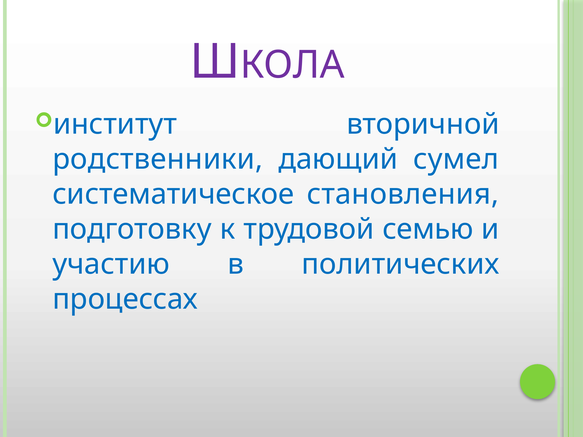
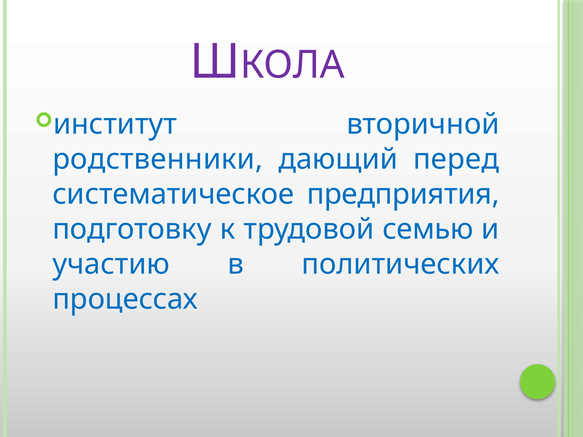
сумел: сумел -> перед
становления: становления -> предприятия
